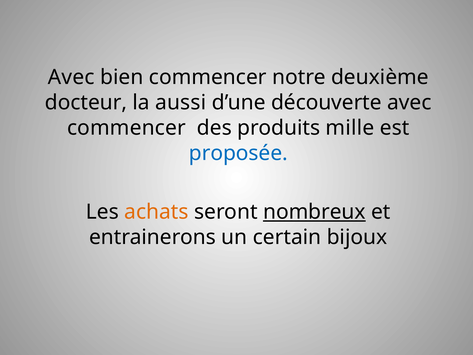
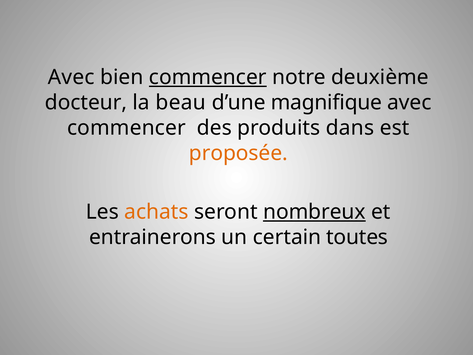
commencer at (208, 77) underline: none -> present
aussi: aussi -> beau
découverte: découverte -> magnifique
mille: mille -> dans
proposée colour: blue -> orange
bijoux: bijoux -> toutes
